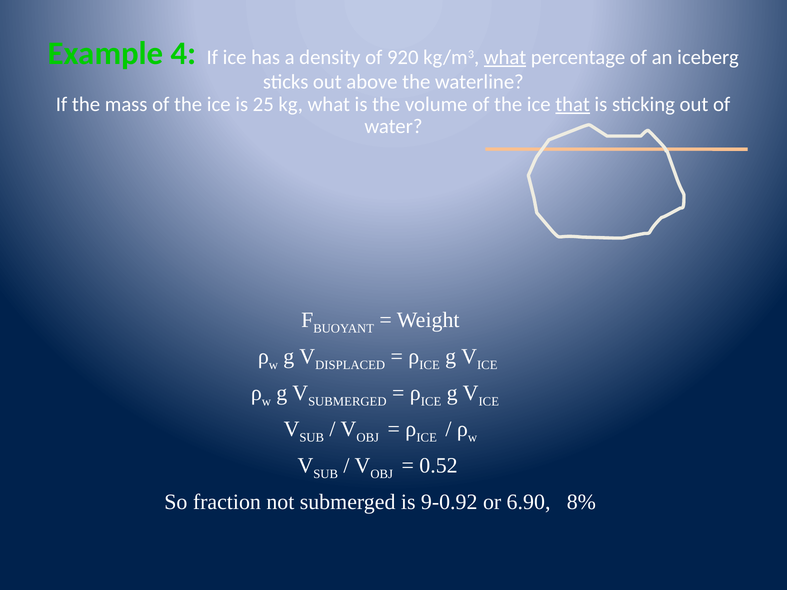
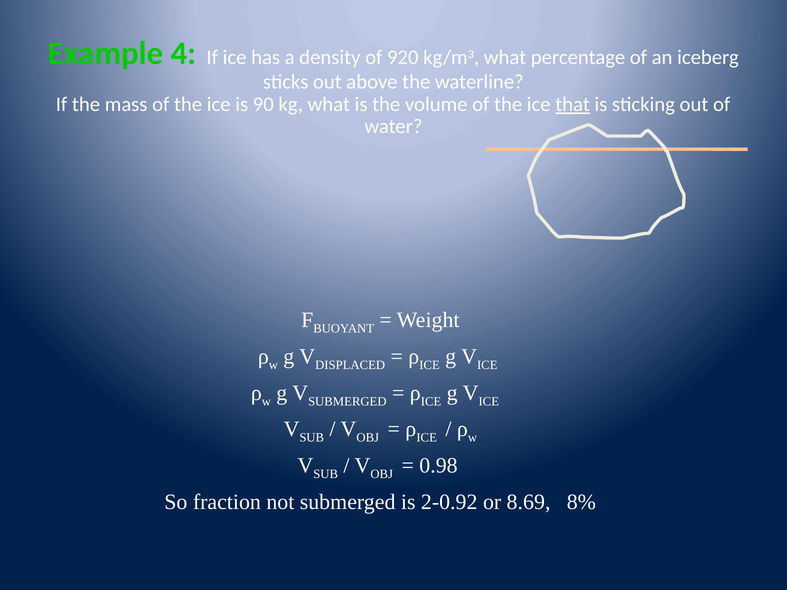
what at (505, 57) underline: present -> none
25: 25 -> 90
0.52: 0.52 -> 0.98
9-0.92: 9-0.92 -> 2-0.92
6.90: 6.90 -> 8.69
